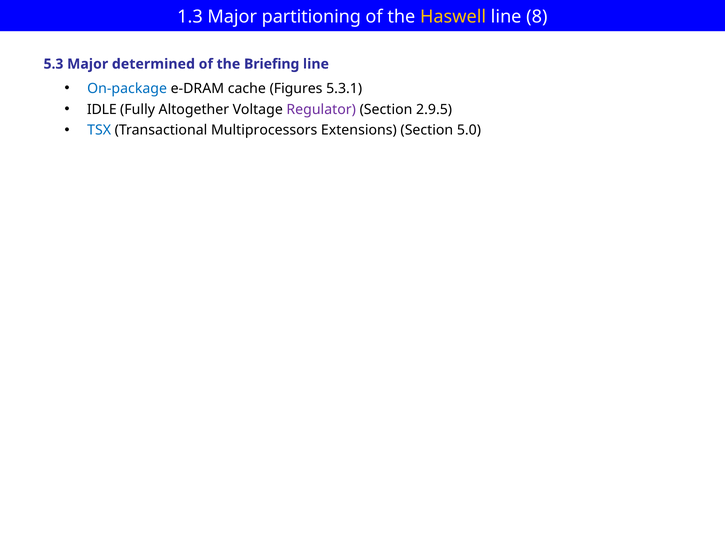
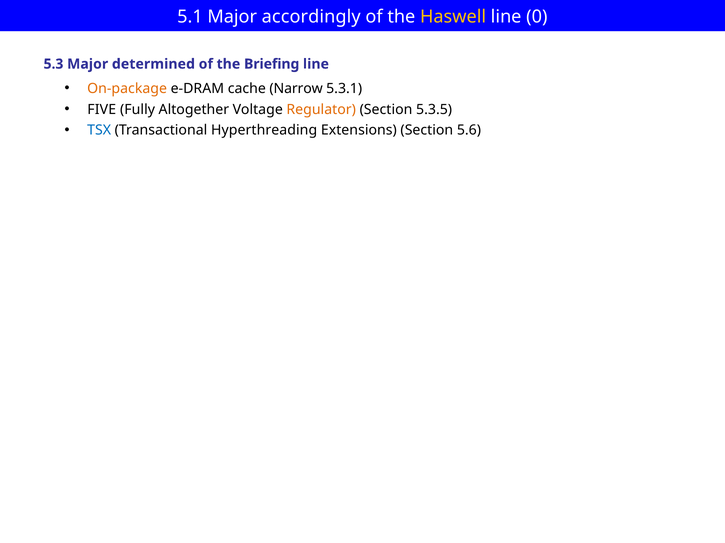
1.3: 1.3 -> 5.1
partitioning: partitioning -> accordingly
8: 8 -> 0
On-package colour: blue -> orange
Figures: Figures -> Narrow
IDLE: IDLE -> FIVE
Regulator colour: purple -> orange
2.9.5: 2.9.5 -> 5.3.5
Multiprocessors: Multiprocessors -> Hyperthreading
5.0: 5.0 -> 5.6
